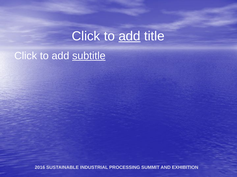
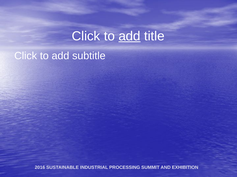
subtitle underline: present -> none
